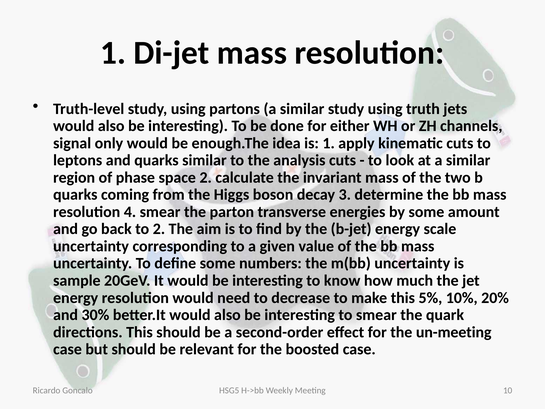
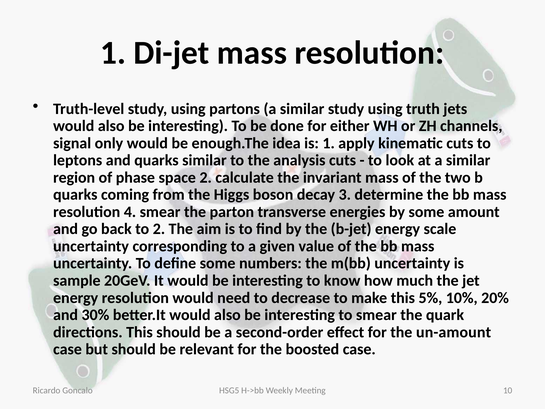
un-meeting: un-meeting -> un-amount
